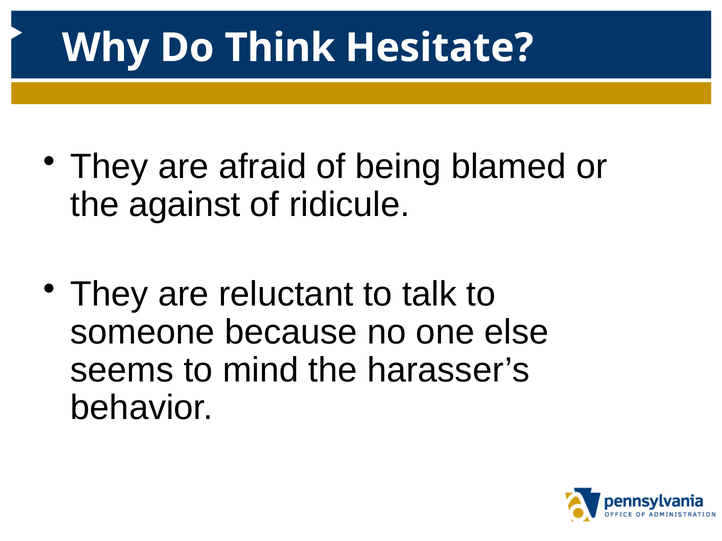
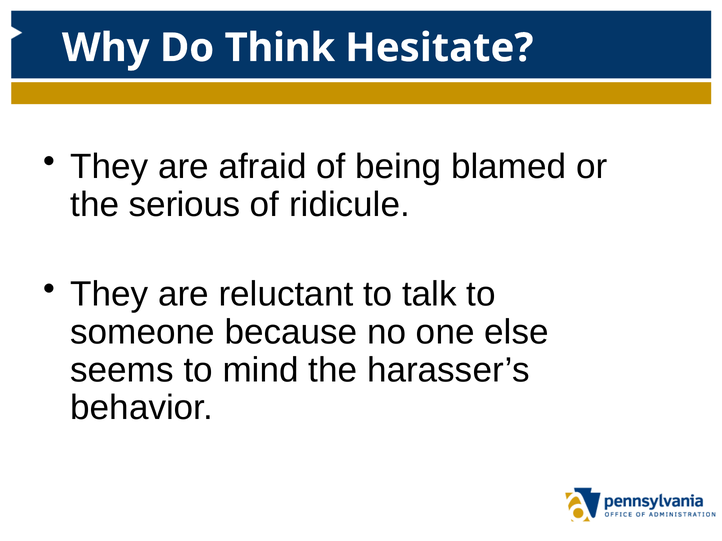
against: against -> serious
